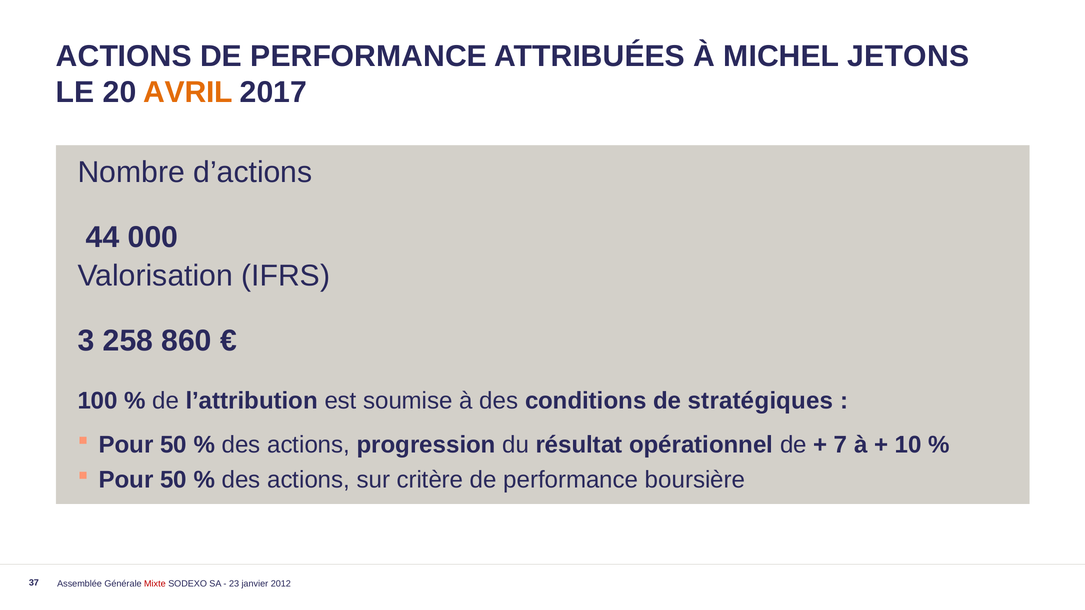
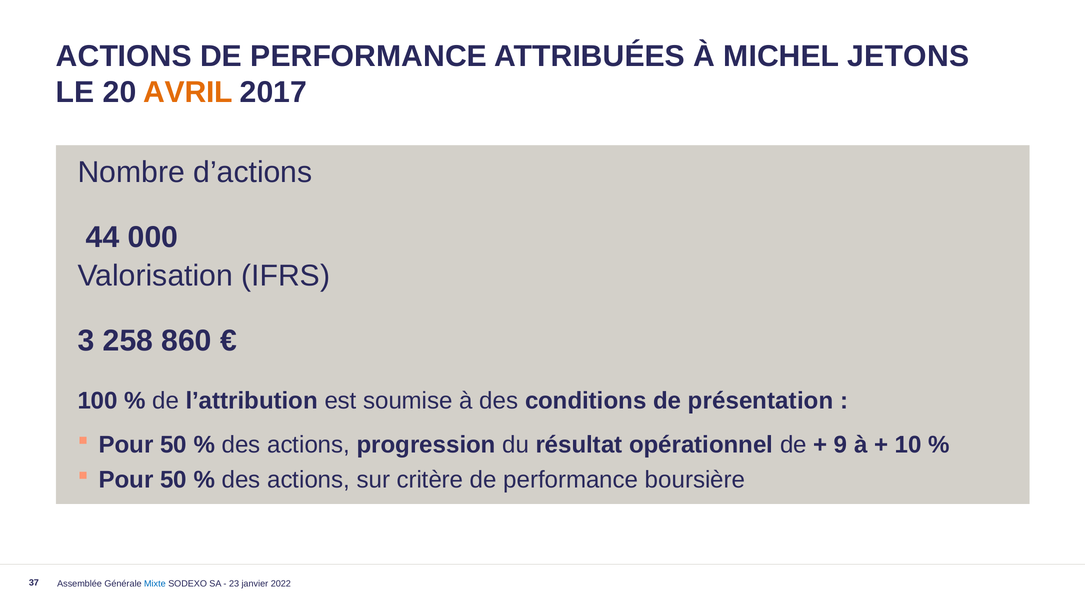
stratégiques: stratégiques -> présentation
7: 7 -> 9
Mixte colour: red -> blue
2012: 2012 -> 2022
